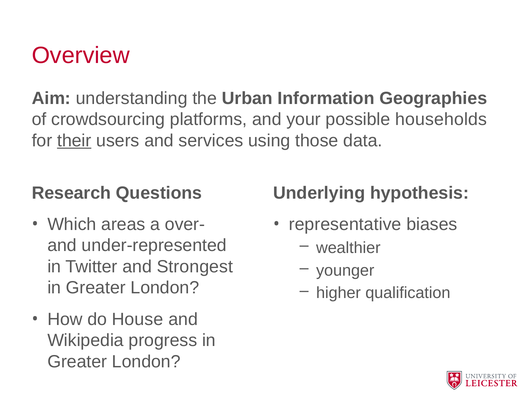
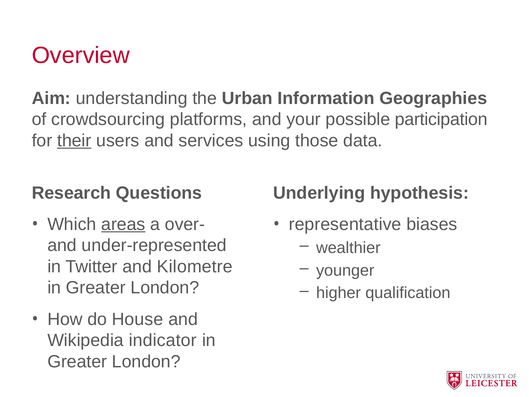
households: households -> participation
areas underline: none -> present
Strongest: Strongest -> Kilometre
progress: progress -> indicator
